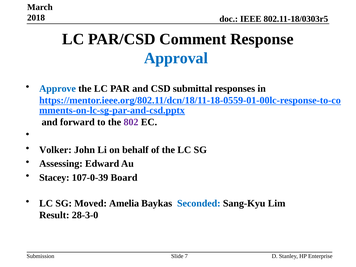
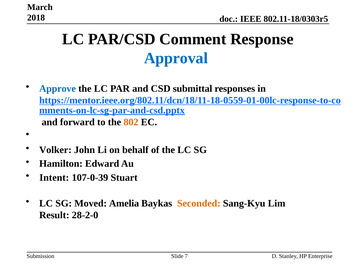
802 colour: purple -> orange
Assessing: Assessing -> Hamilton
Stacey: Stacey -> Intent
Board: Board -> Stuart
Seconded colour: blue -> orange
28-3-0: 28-3-0 -> 28-2-0
